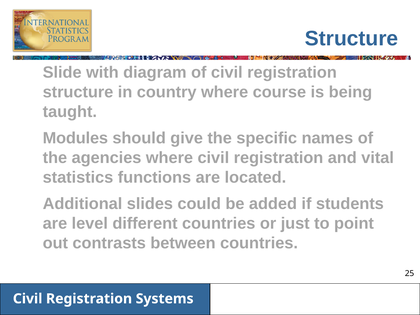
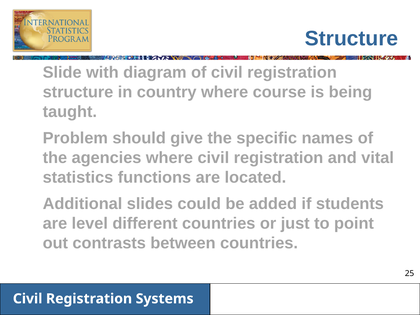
Modules: Modules -> Problem
